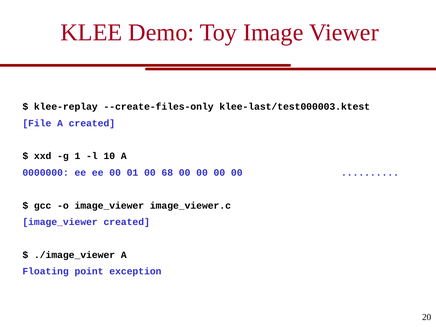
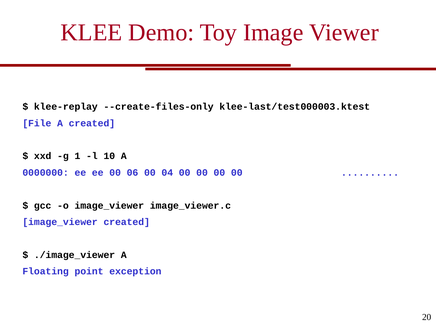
01: 01 -> 06
68: 68 -> 04
